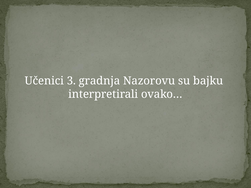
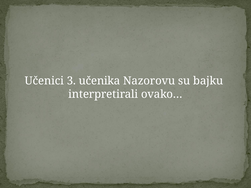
gradnja: gradnja -> učenika
